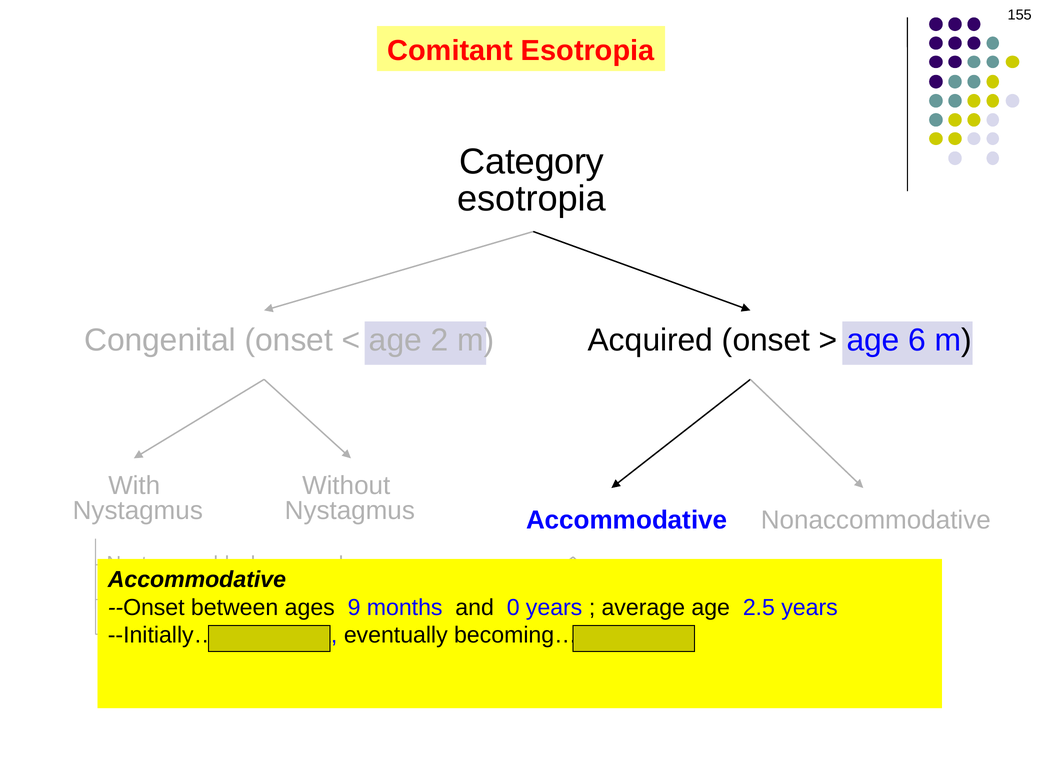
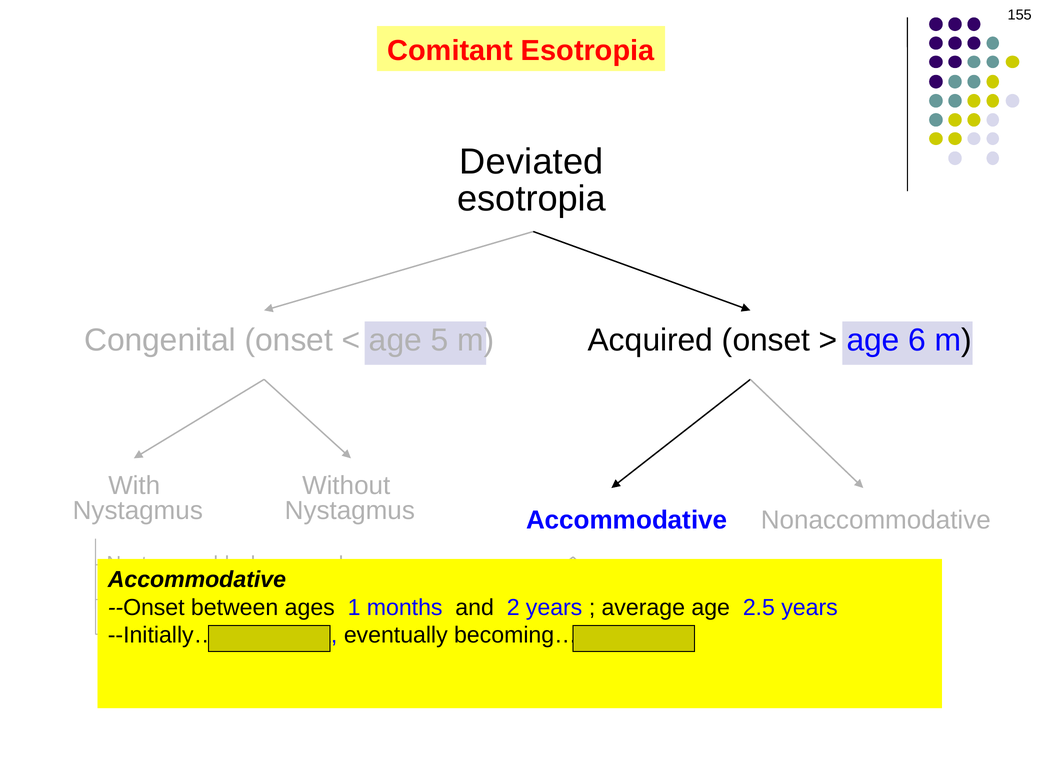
Category: Category -> Deviated
2: 2 -> 5
9: 9 -> 1
0: 0 -> 2
